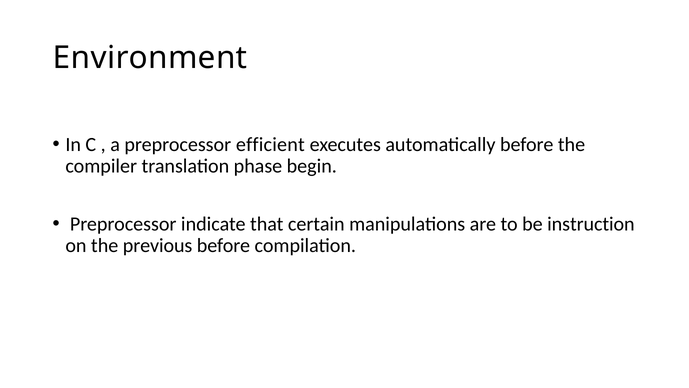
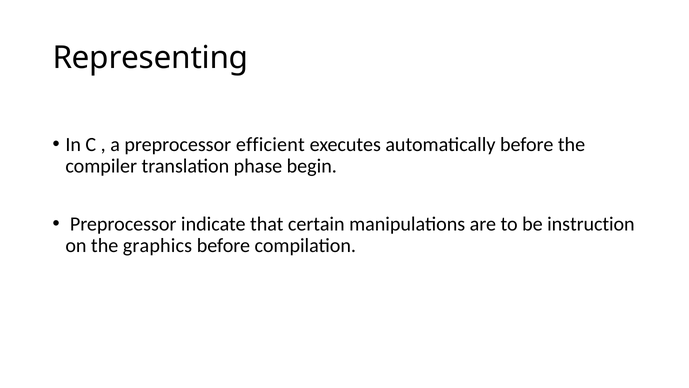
Environment: Environment -> Representing
previous: previous -> graphics
